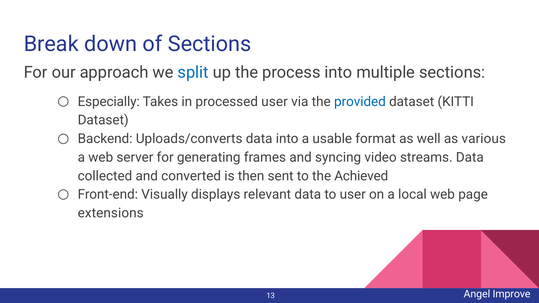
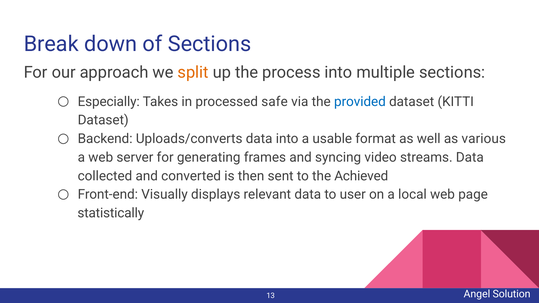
split colour: blue -> orange
processed user: user -> safe
extensions: extensions -> statistically
Improve: Improve -> Solution
